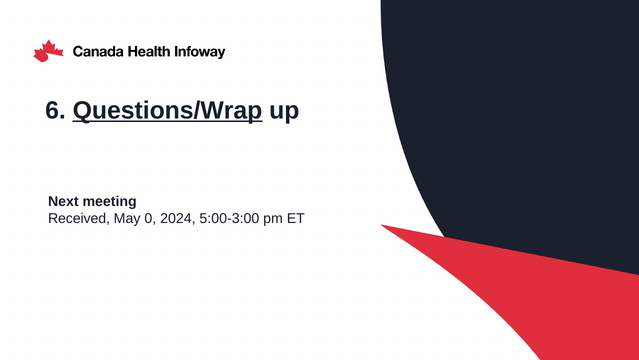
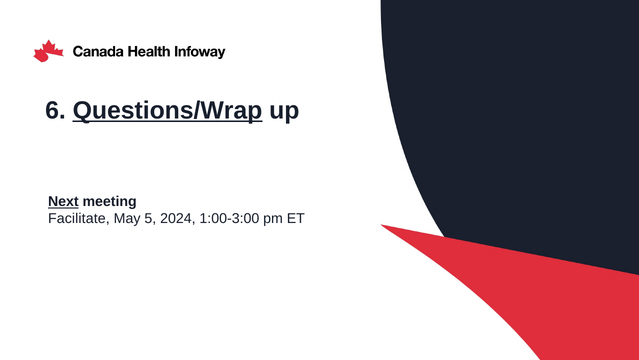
Next underline: none -> present
Received: Received -> Facilitate
0: 0 -> 5
5:00-3:00: 5:00-3:00 -> 1:00-3:00
